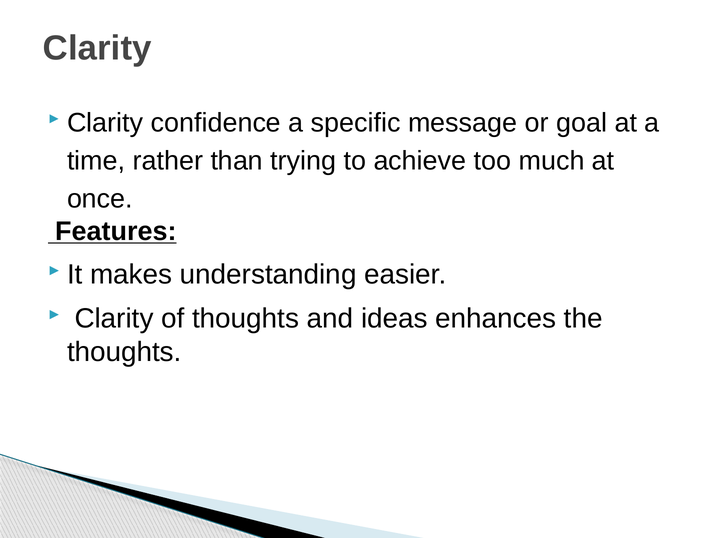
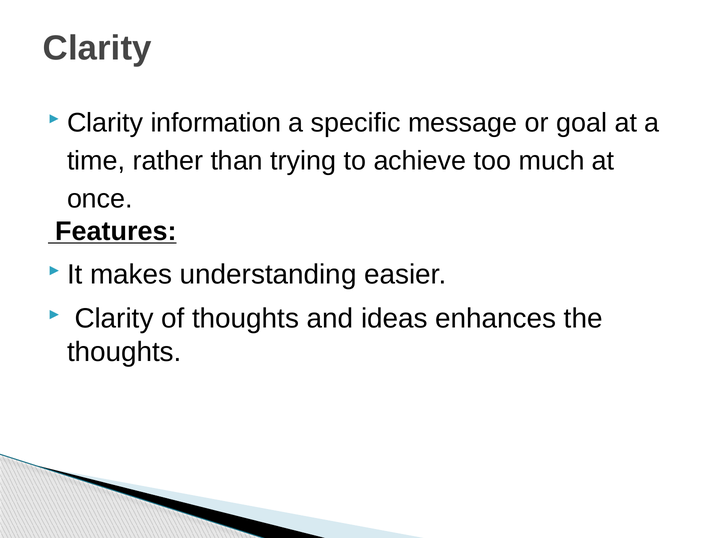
confidence: confidence -> information
